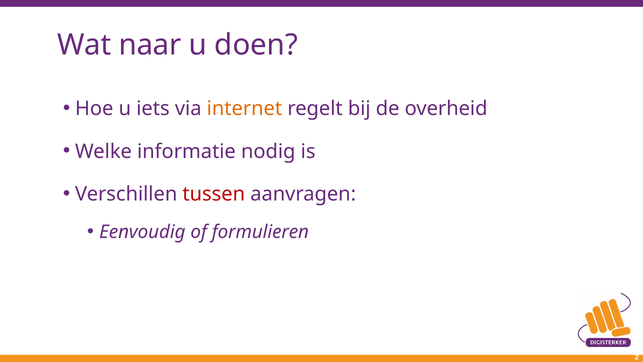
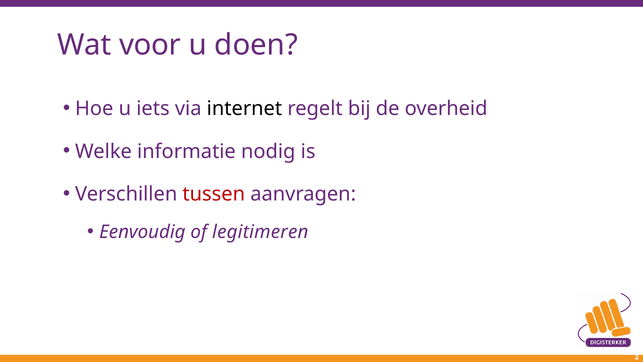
naar: naar -> voor
internet colour: orange -> black
formulieren: formulieren -> legitimeren
